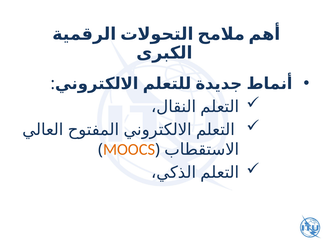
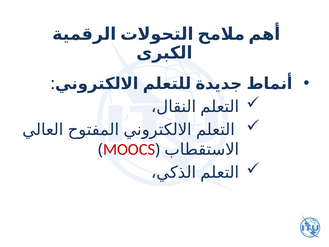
MOOCS colour: orange -> red
